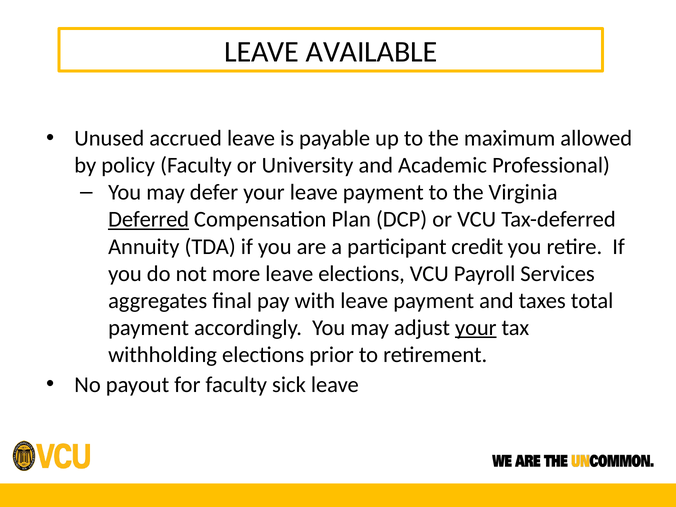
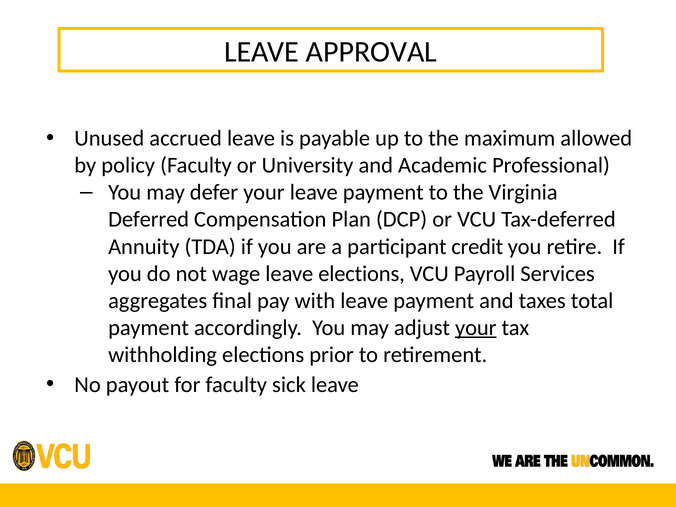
AVAILABLE: AVAILABLE -> APPROVAL
Deferred underline: present -> none
more: more -> wage
